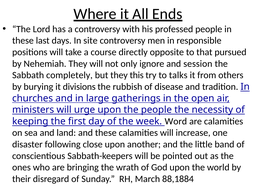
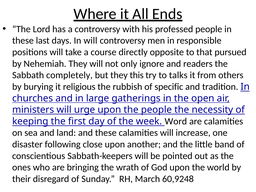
In site: site -> will
session: session -> readers
divisions: divisions -> religious
disease: disease -> specific
88,1884: 88,1884 -> 60,9248
